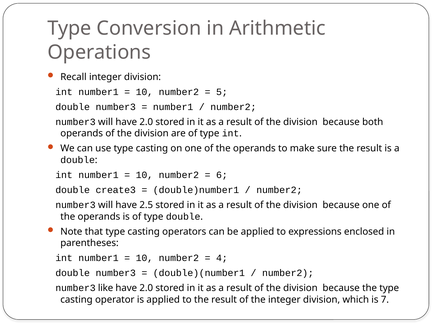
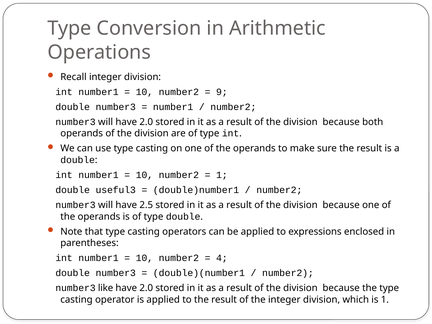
5: 5 -> 9
6 at (222, 175): 6 -> 1
create3: create3 -> useful3
is 7: 7 -> 1
